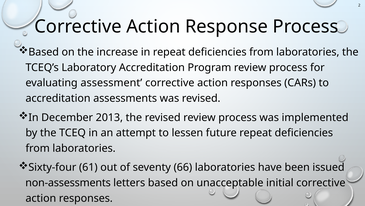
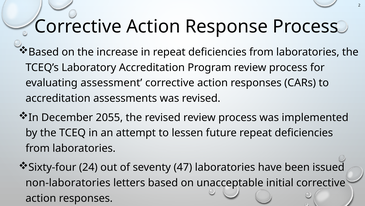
2013: 2013 -> 2055
61: 61 -> 24
66: 66 -> 47
non-assessments: non-assessments -> non-laboratories
